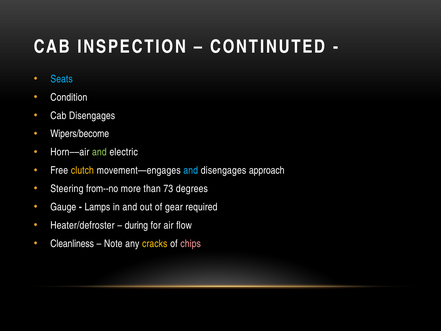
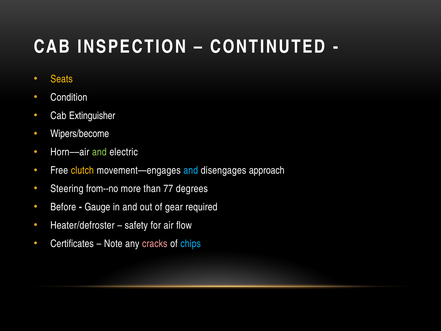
Seats colour: light blue -> yellow
Cab Disengages: Disengages -> Extinguisher
73: 73 -> 77
Gauge: Gauge -> Before
Lamps: Lamps -> Gauge
during: during -> safety
Cleanliness: Cleanliness -> Certificates
cracks colour: yellow -> pink
chips colour: pink -> light blue
